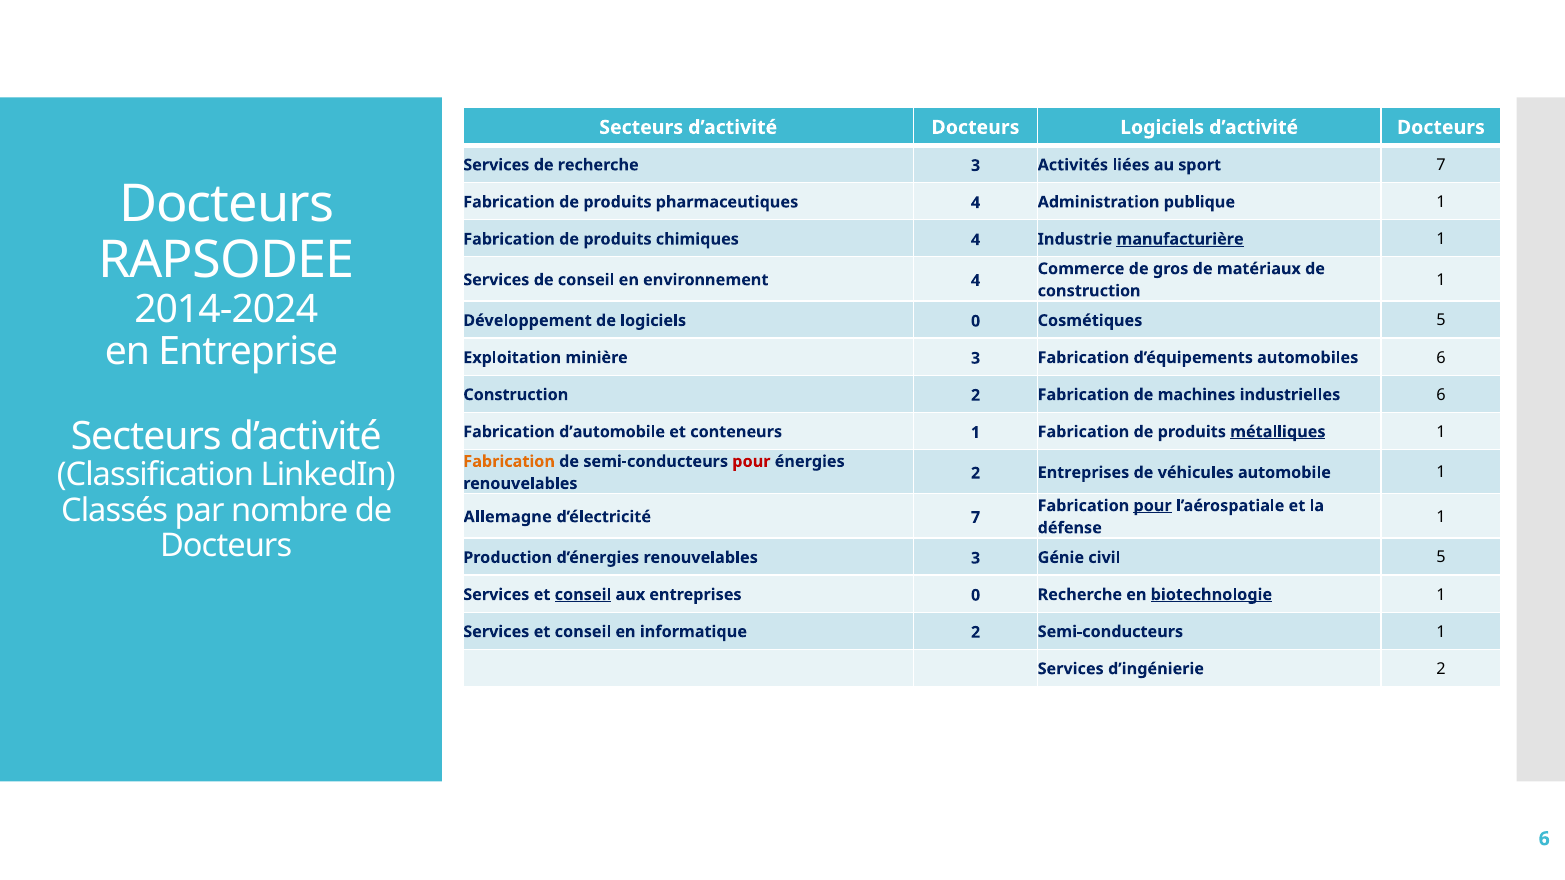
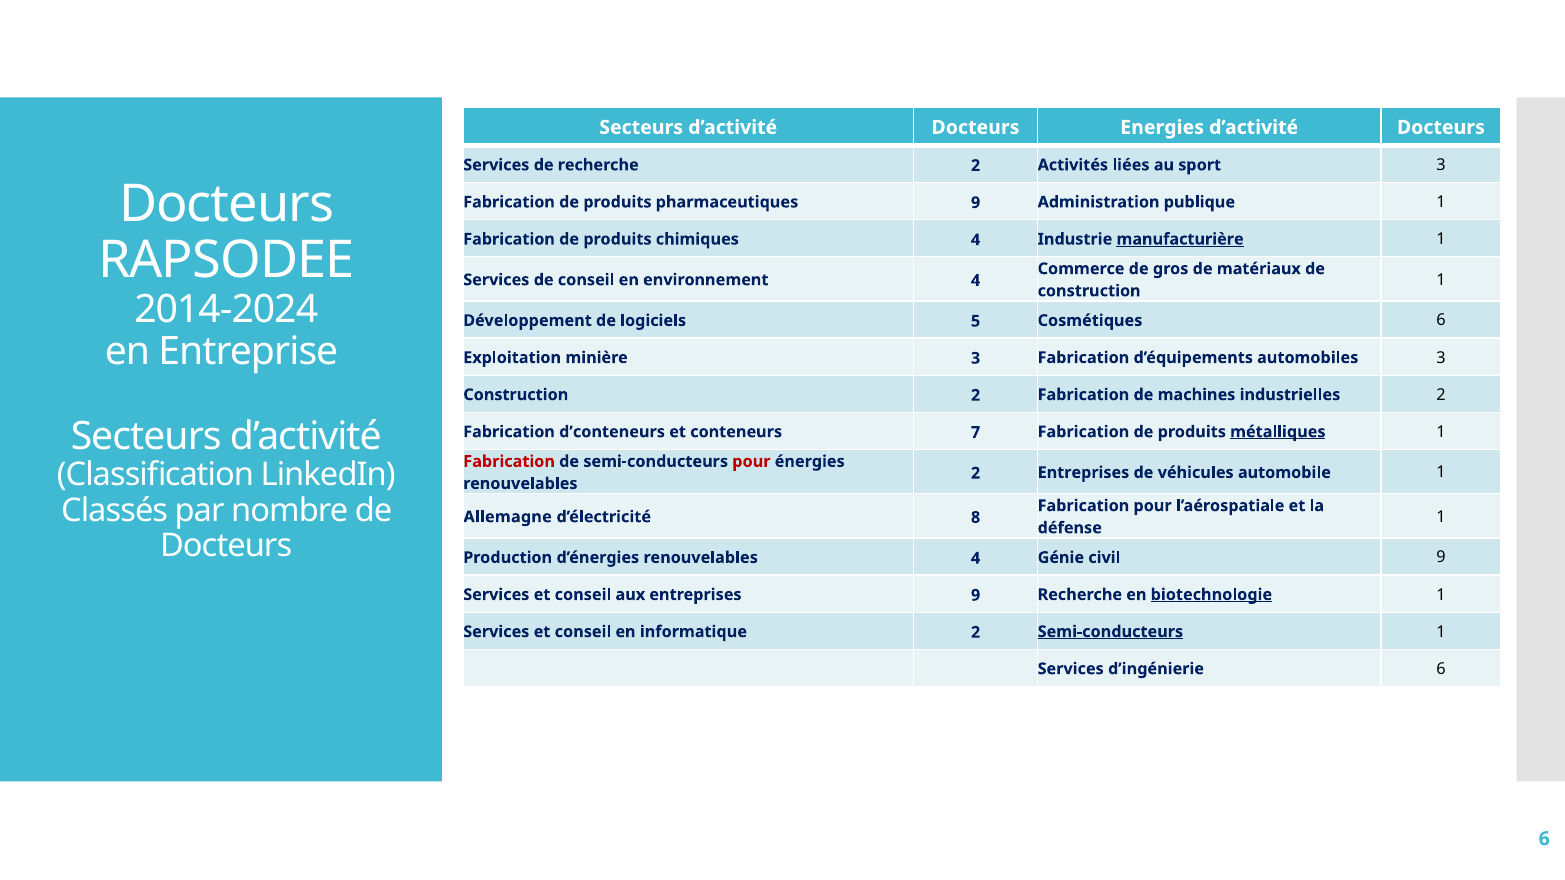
Docteurs Logiciels: Logiciels -> Energies
recherche 3: 3 -> 2
sport 7: 7 -> 3
pharmaceutiques 4: 4 -> 9
logiciels 0: 0 -> 5
Cosmétiques 5: 5 -> 6
automobiles 6: 6 -> 3
industrielles 6: 6 -> 2
d’automobile: d’automobile -> d’conteneurs
conteneurs 1: 1 -> 7
Fabrication at (509, 462) colour: orange -> red
pour at (1153, 506) underline: present -> none
d’électricité 7: 7 -> 8
renouvelables 3: 3 -> 4
civil 5: 5 -> 9
conseil at (583, 595) underline: present -> none
entreprises 0: 0 -> 9
Semi-conducteurs at (1110, 632) underline: none -> present
d’ingénierie 2: 2 -> 6
